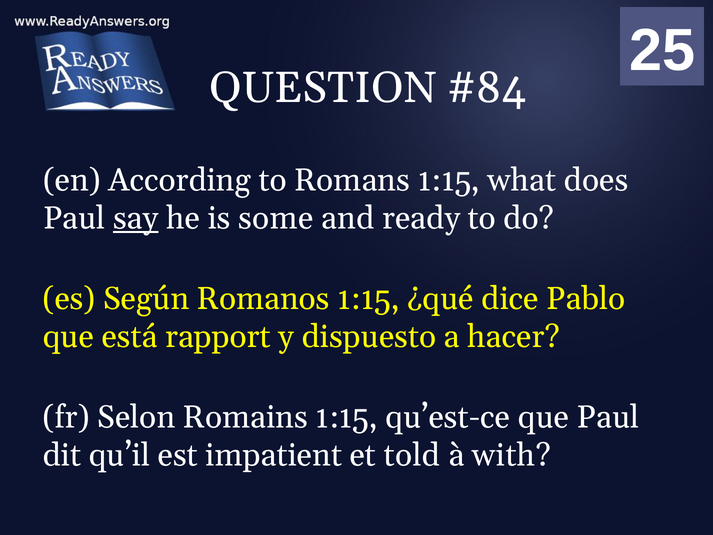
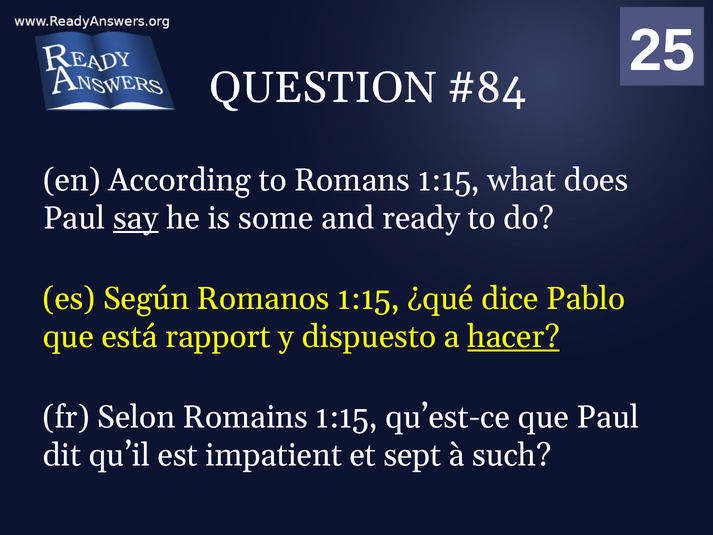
hacer underline: none -> present
told: told -> sept
with: with -> such
